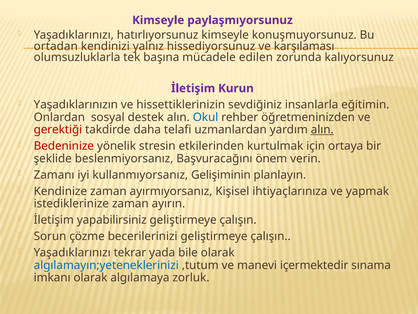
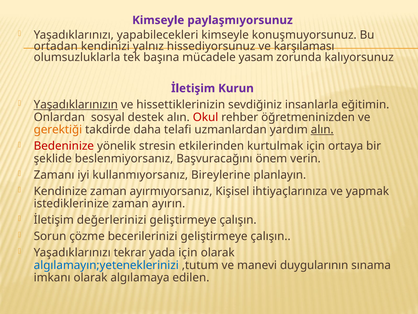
hatırlıyorsunuz: hatırlıyorsunuz -> yapabilecekleri
edilen: edilen -> yasam
Yaşadıklarınızın underline: none -> present
Okul colour: blue -> red
gerektiği colour: red -> orange
Gelişiminin: Gelişiminin -> Bireylerine
yapabilirsiniz: yapabilirsiniz -> değerlerinizi
yada bile: bile -> için
içermektedir: içermektedir -> duygularının
zorluk: zorluk -> edilen
